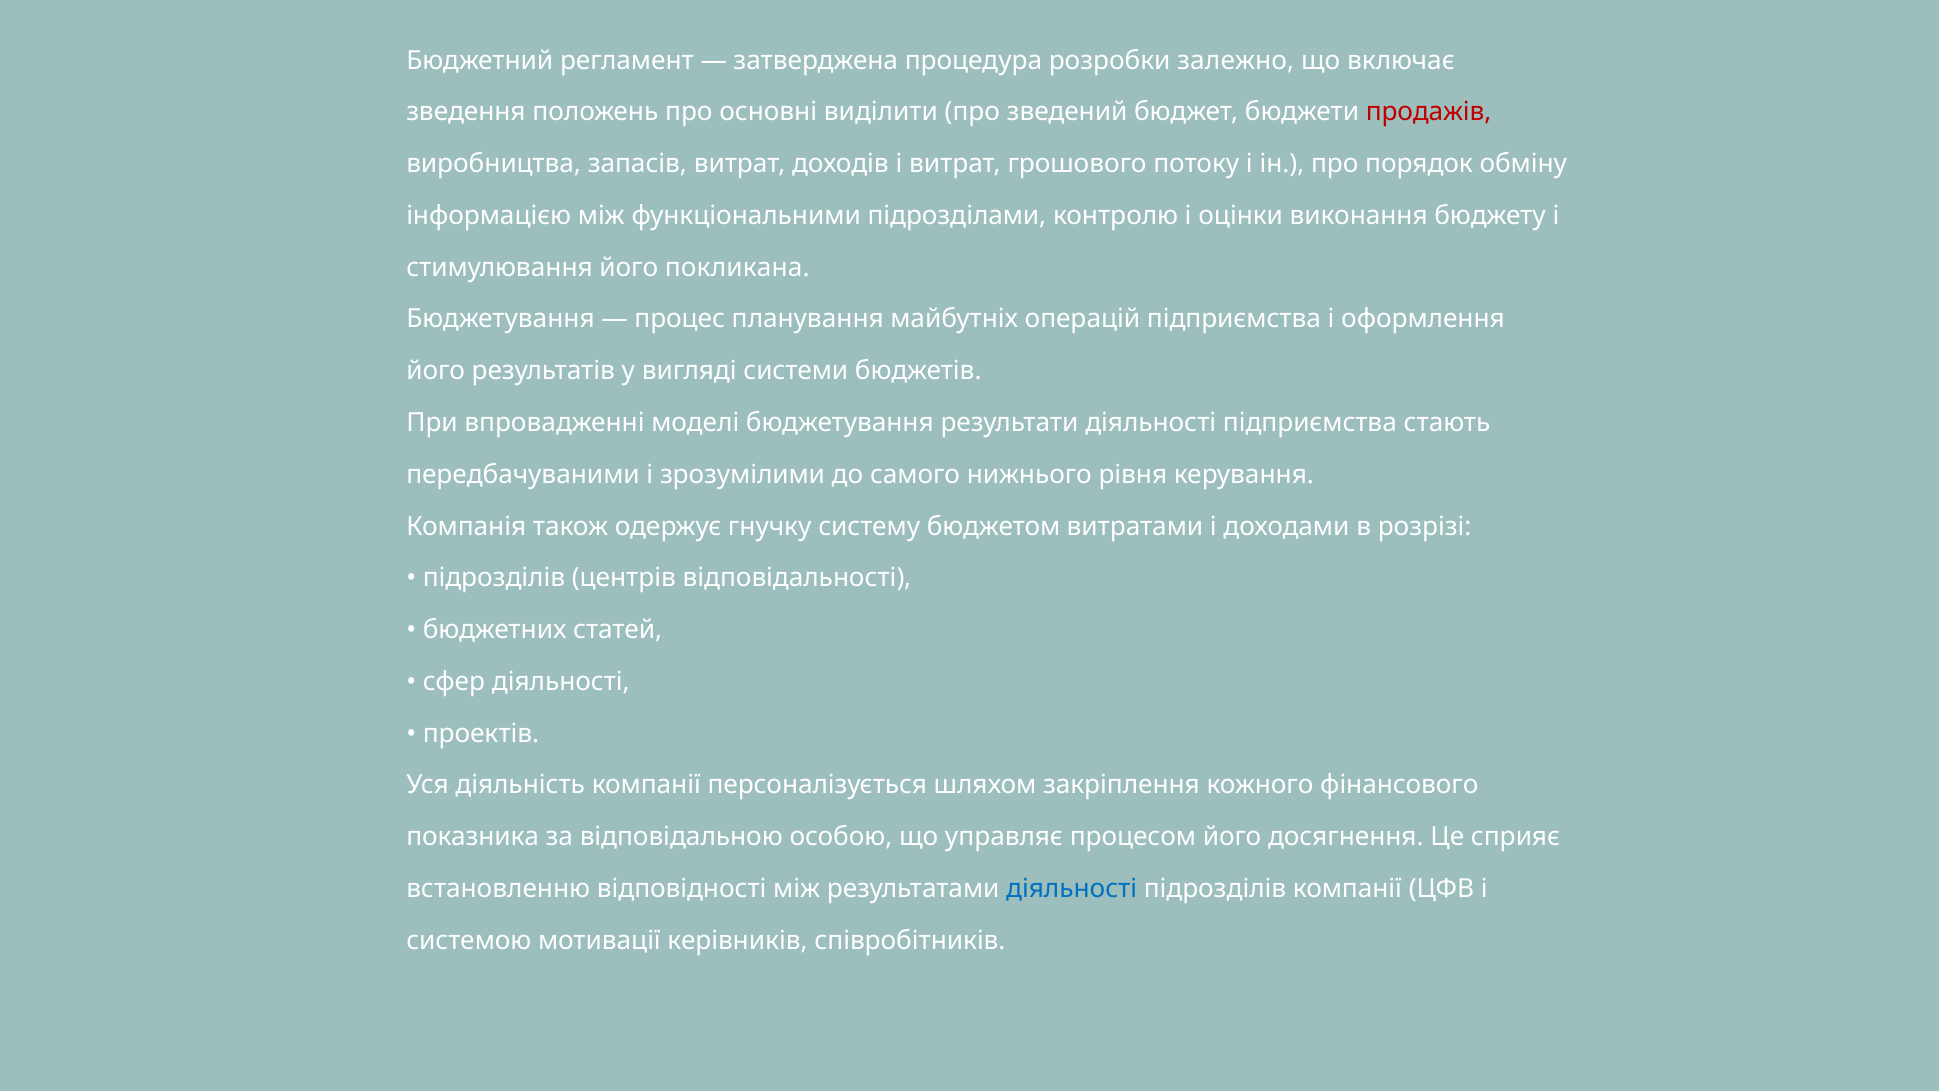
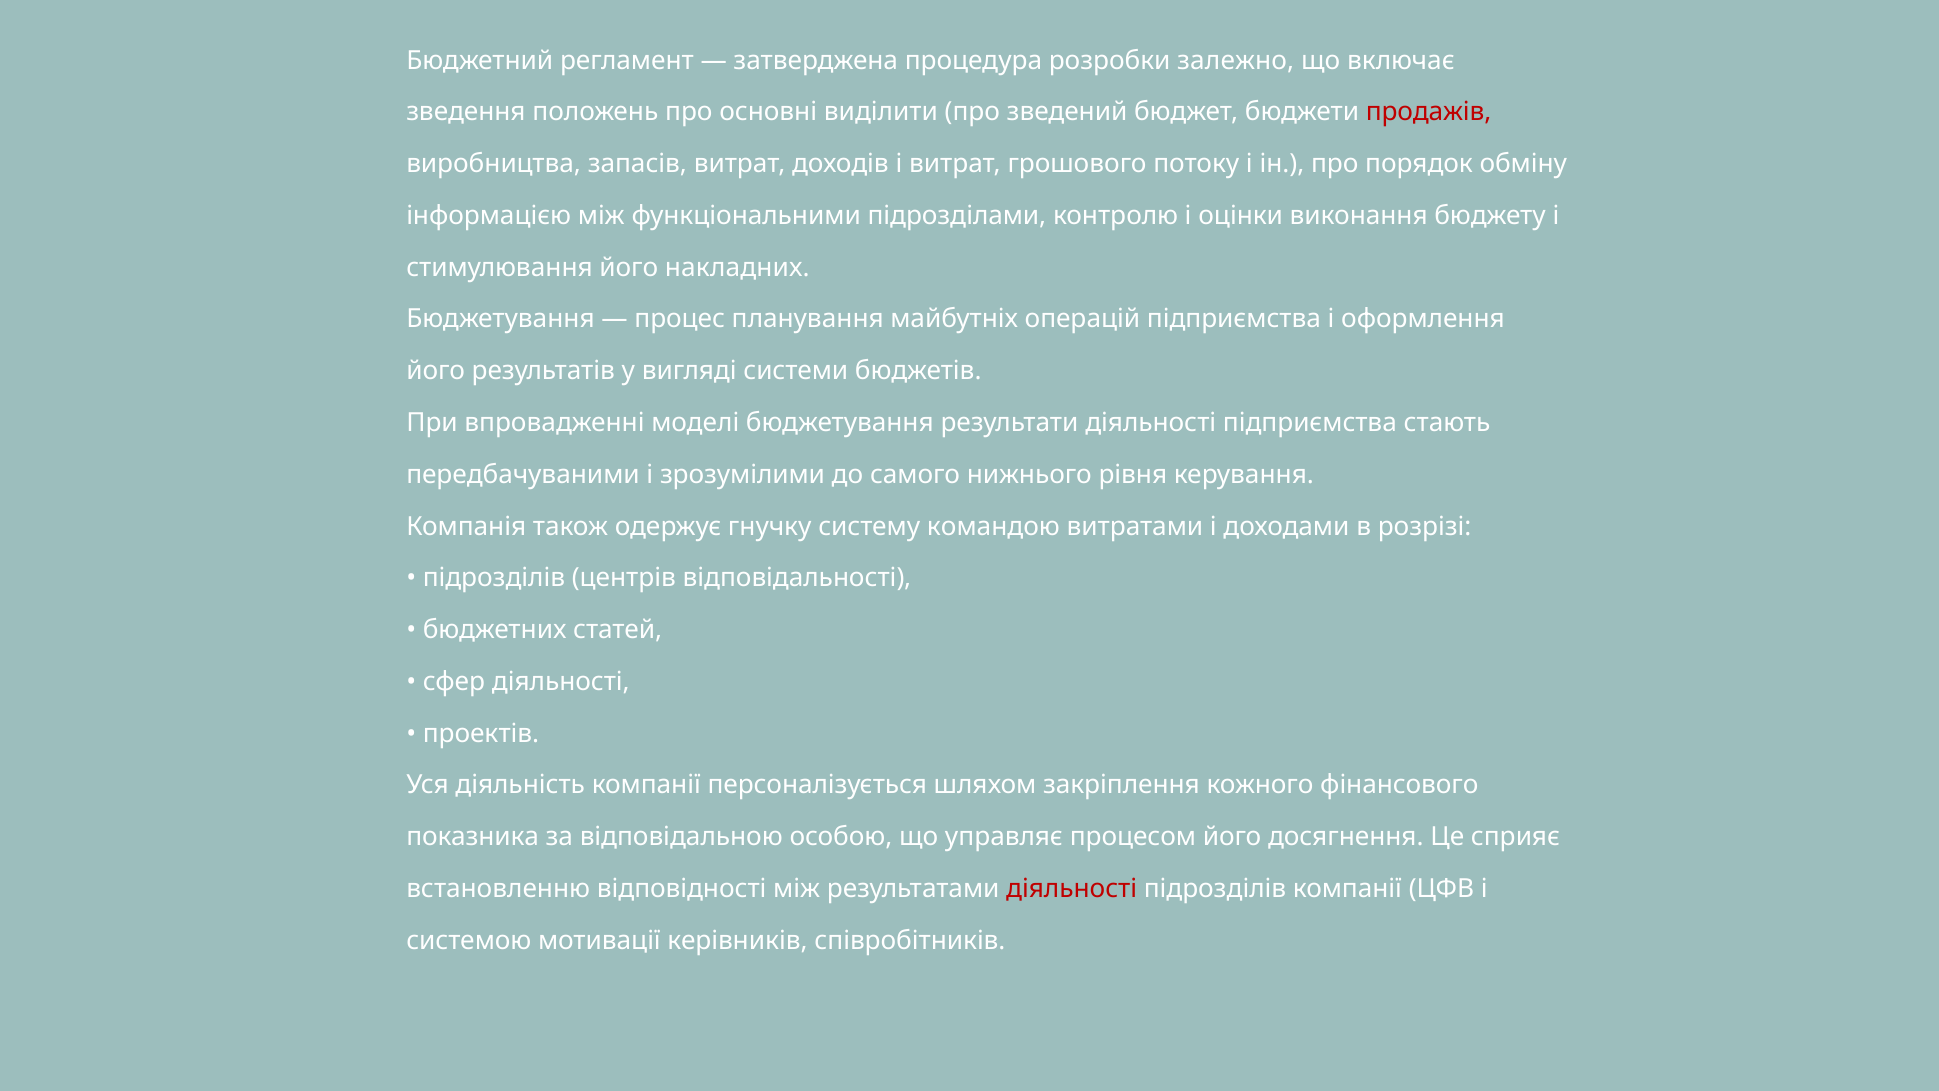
покликана: покликана -> накладних
бюджетом: бюджетом -> командою
діяльності at (1072, 889) colour: blue -> red
